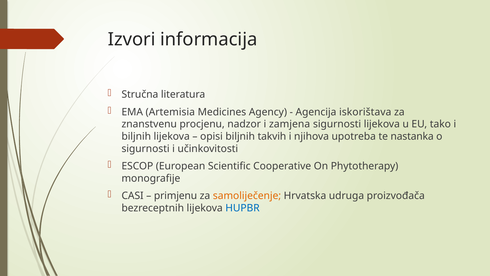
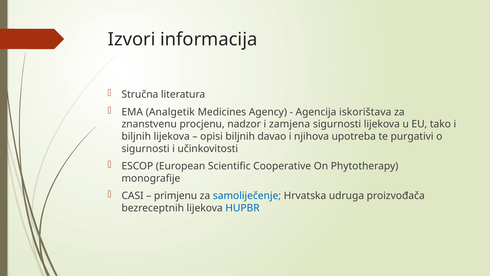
Artemisia: Artemisia -> Analgetik
takvih: takvih -> davao
nastanka: nastanka -> purgativi
samoliječenje colour: orange -> blue
